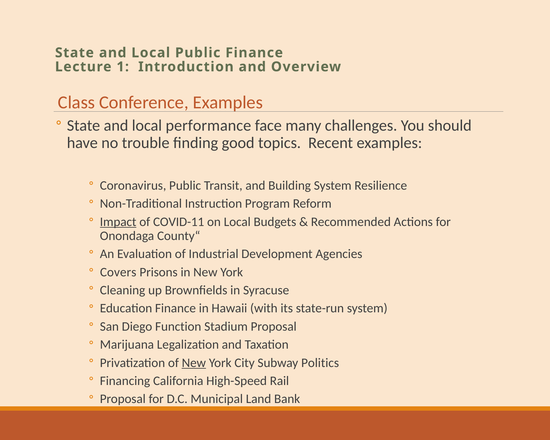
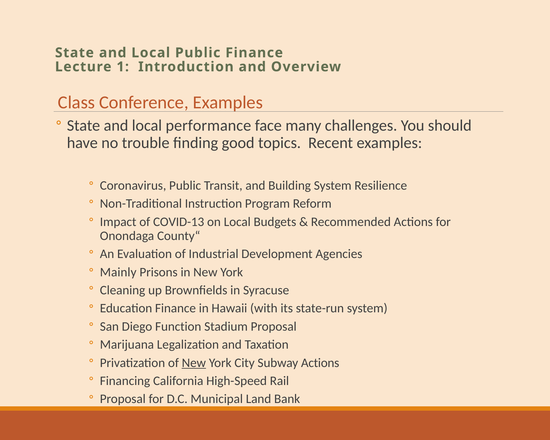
Impact underline: present -> none
COVID-11: COVID-11 -> COVID-13
Covers: Covers -> Mainly
Subway Politics: Politics -> Actions
